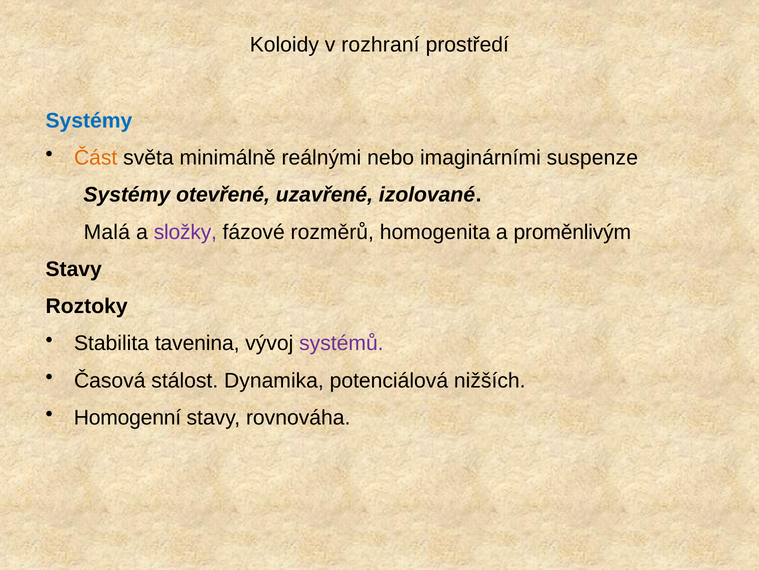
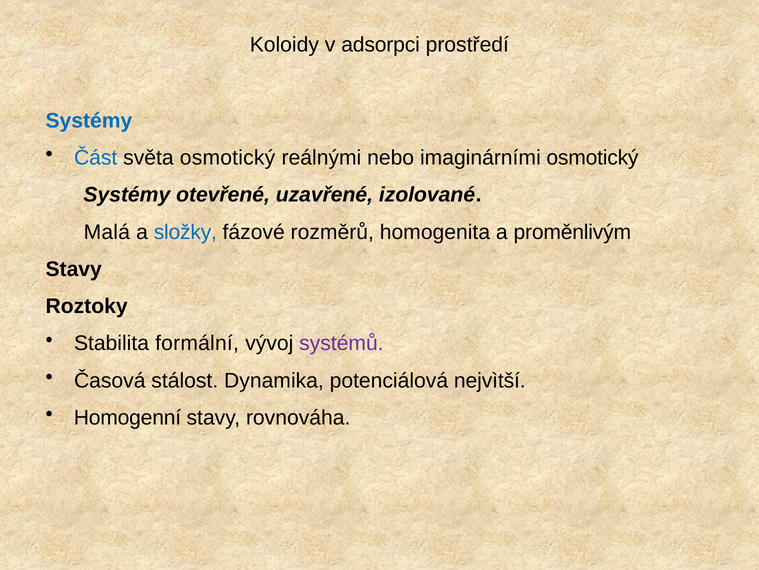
rozhraní: rozhraní -> adsorpci
Část colour: orange -> blue
světa minimálně: minimálně -> osmotický
imaginárními suspenze: suspenze -> osmotický
složky colour: purple -> blue
tavenina: tavenina -> formální
nižších: nižších -> nejvìtší
